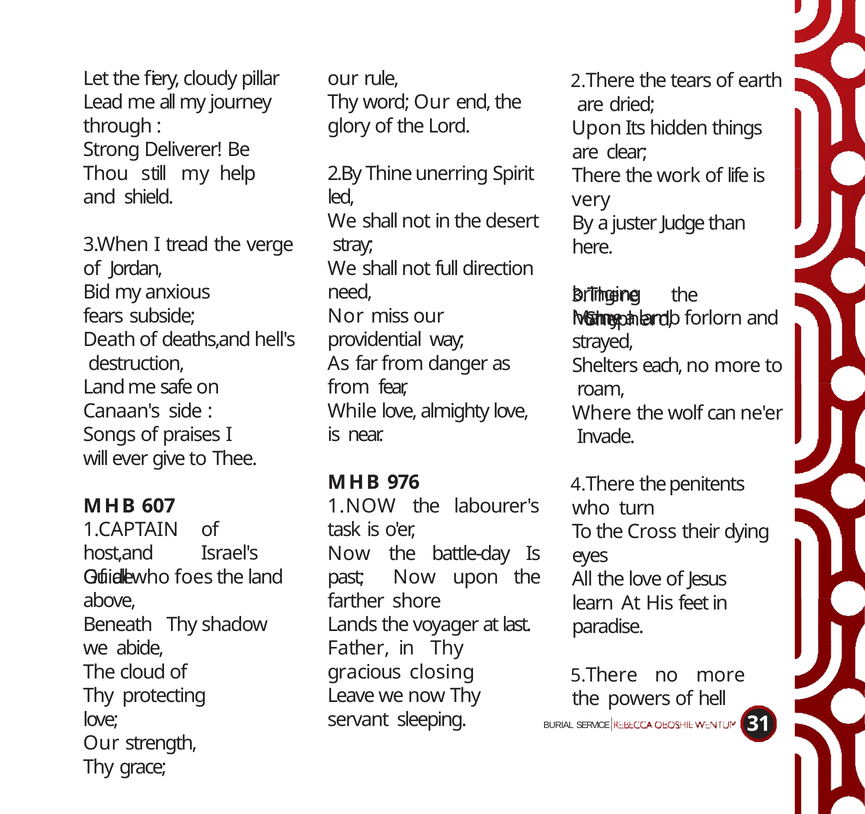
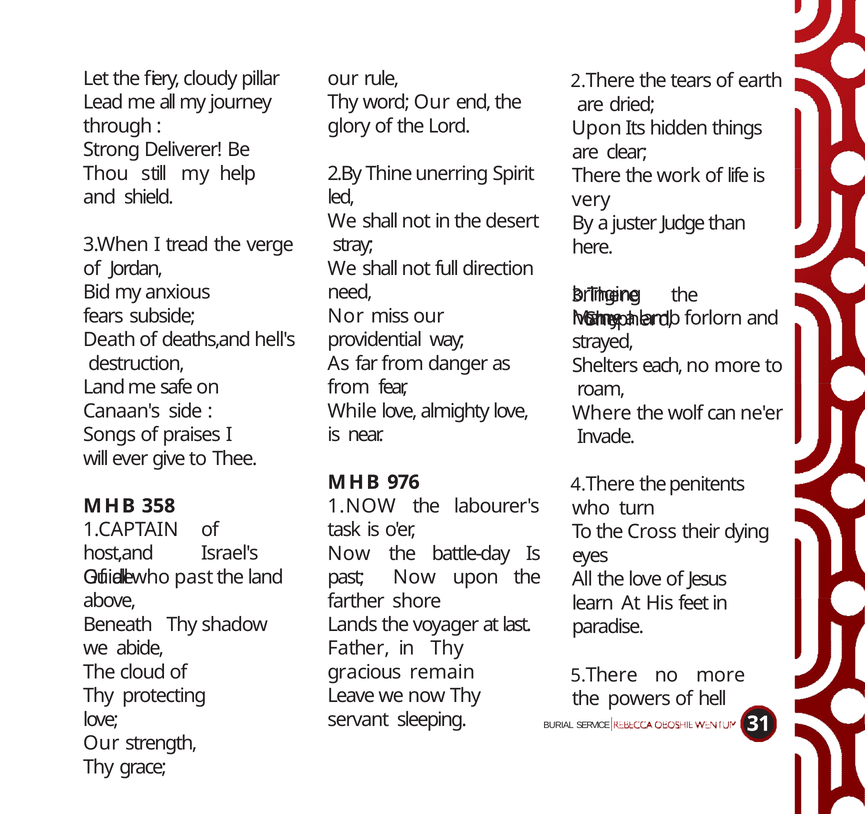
607: 607 -> 358
who foes: foes -> past
closing: closing -> remain
